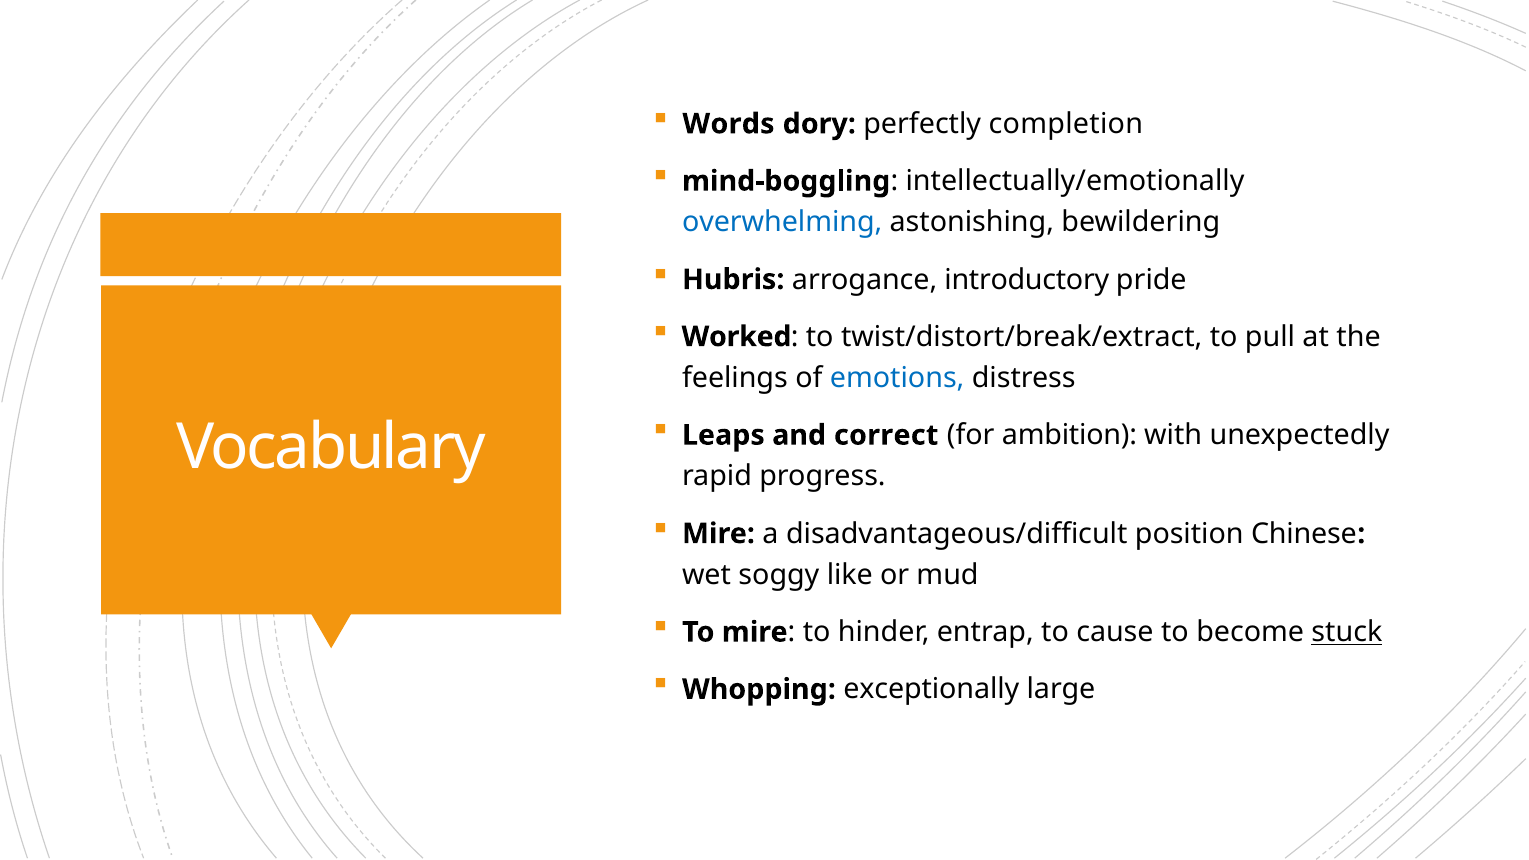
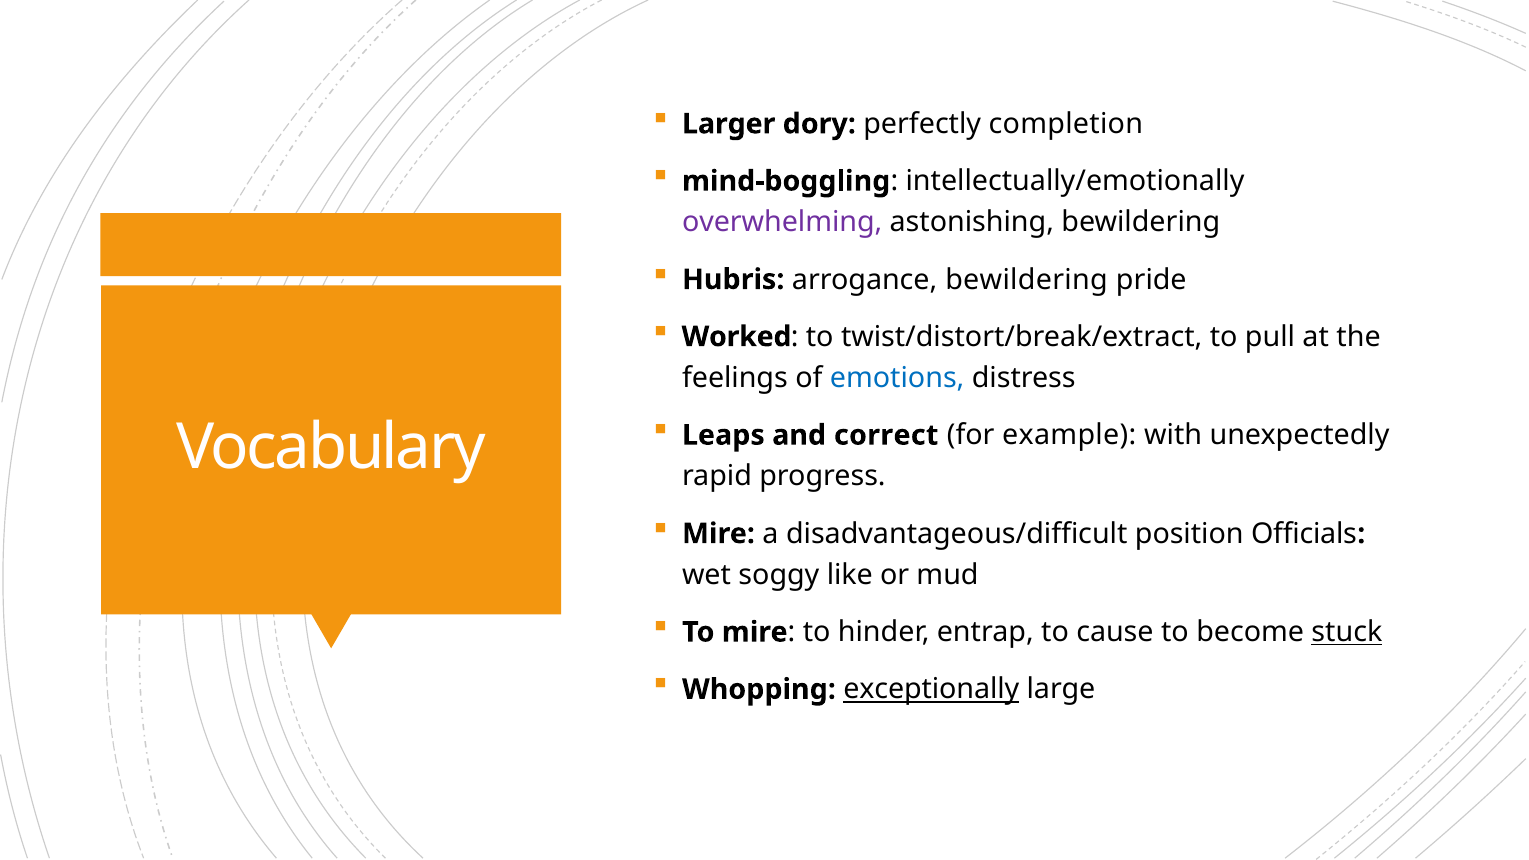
Words: Words -> Larger
overwhelming colour: blue -> purple
arrogance introductory: introductory -> bewildering
ambition: ambition -> example
Chinese: Chinese -> Officials
exceptionally underline: none -> present
